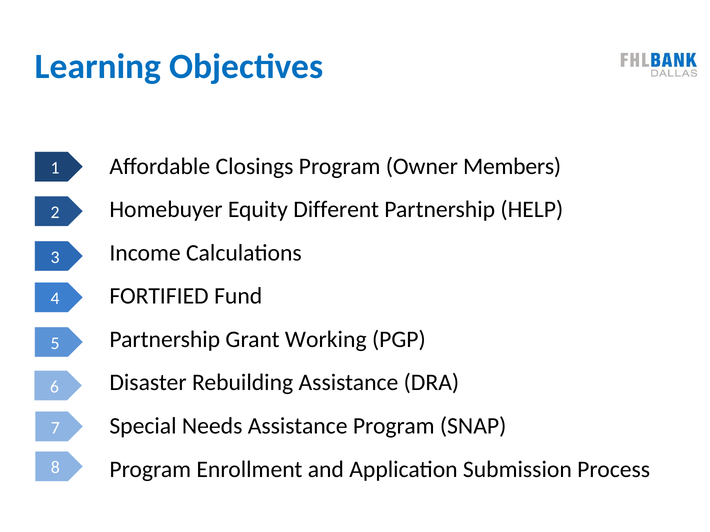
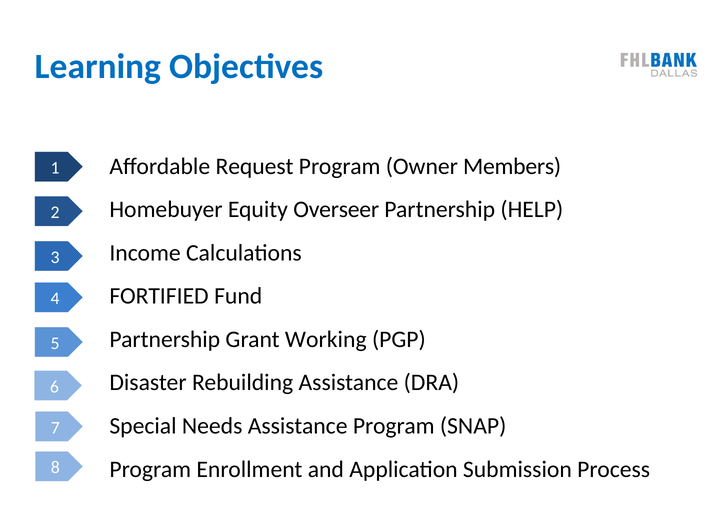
Closings: Closings -> Request
Different: Different -> Overseer
